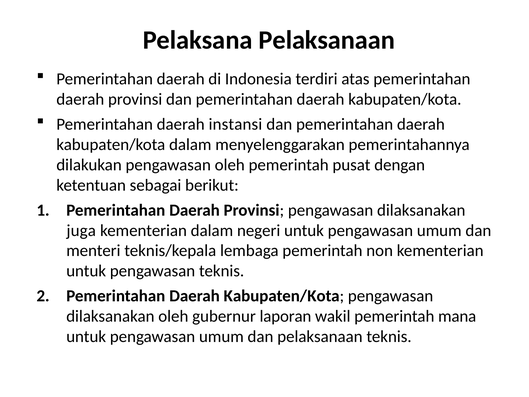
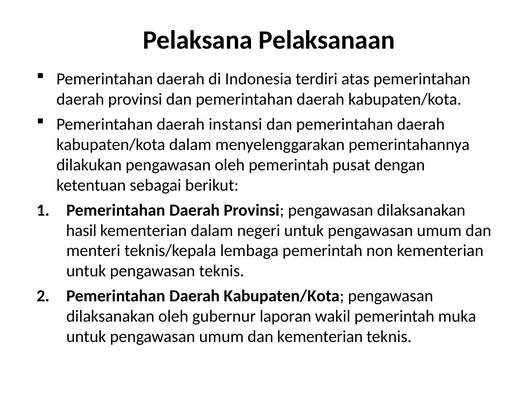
juga: juga -> hasil
mana: mana -> muka
dan pelaksanaan: pelaksanaan -> kementerian
